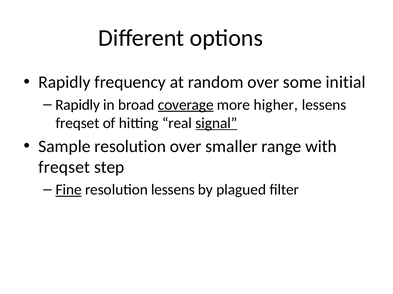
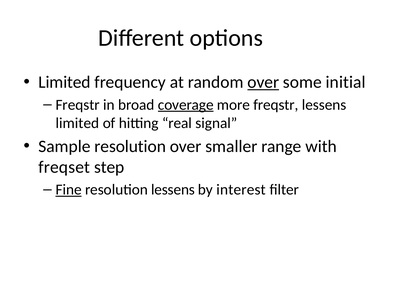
Rapidly at (64, 82): Rapidly -> Limited
over at (263, 82) underline: none -> present
Rapidly at (78, 105): Rapidly -> Freqstr
more higher: higher -> freqstr
freqset at (77, 123): freqset -> limited
signal underline: present -> none
plagued: plagued -> interest
